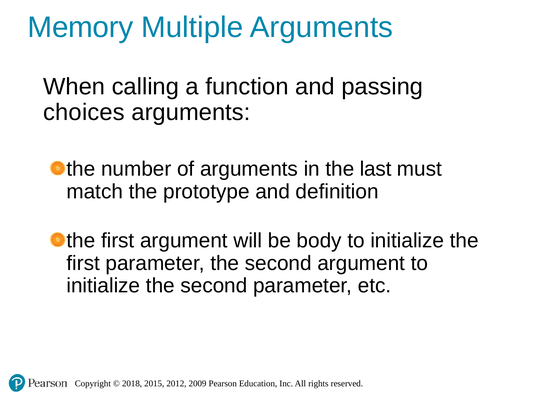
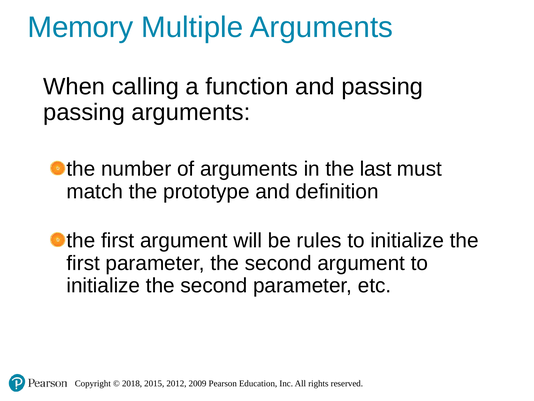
choices at (84, 112): choices -> passing
body: body -> rules
